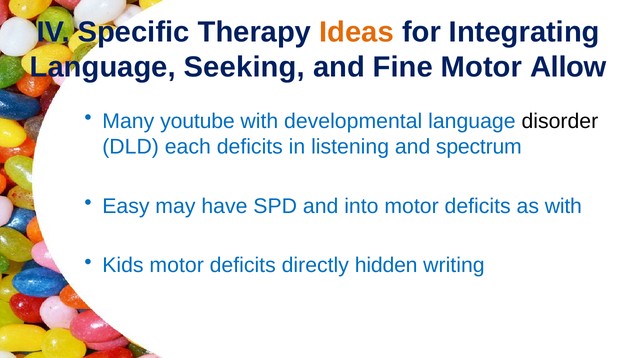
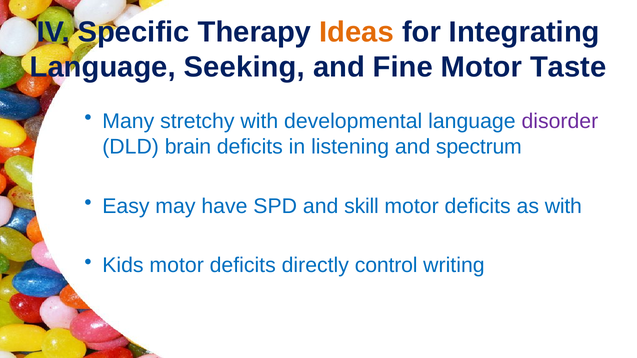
Allow: Allow -> Taste
youtube: youtube -> stretchy
disorder colour: black -> purple
each: each -> brain
into: into -> skill
hidden: hidden -> control
